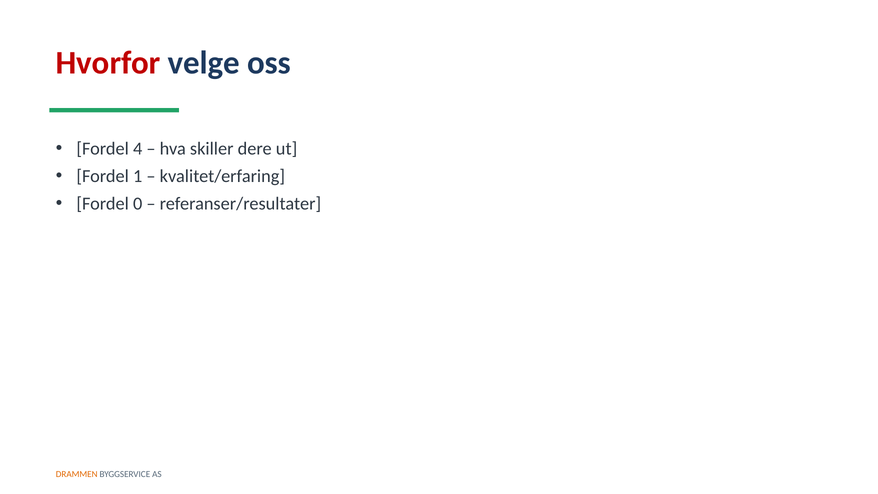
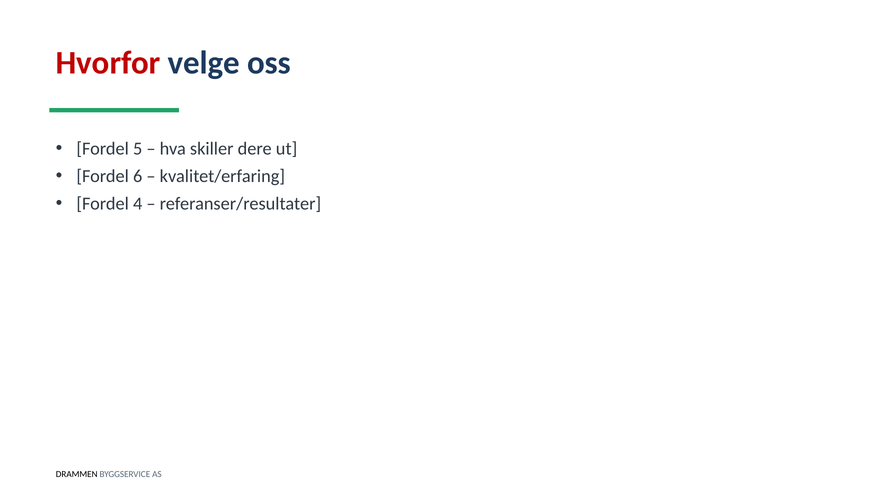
4: 4 -> 5
1: 1 -> 6
0: 0 -> 4
DRAMMEN colour: orange -> black
